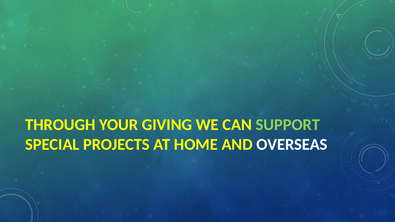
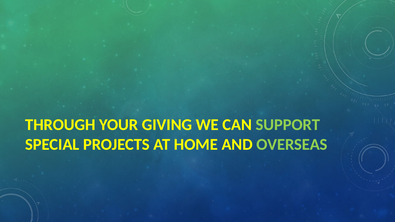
OVERSEAS colour: white -> light green
